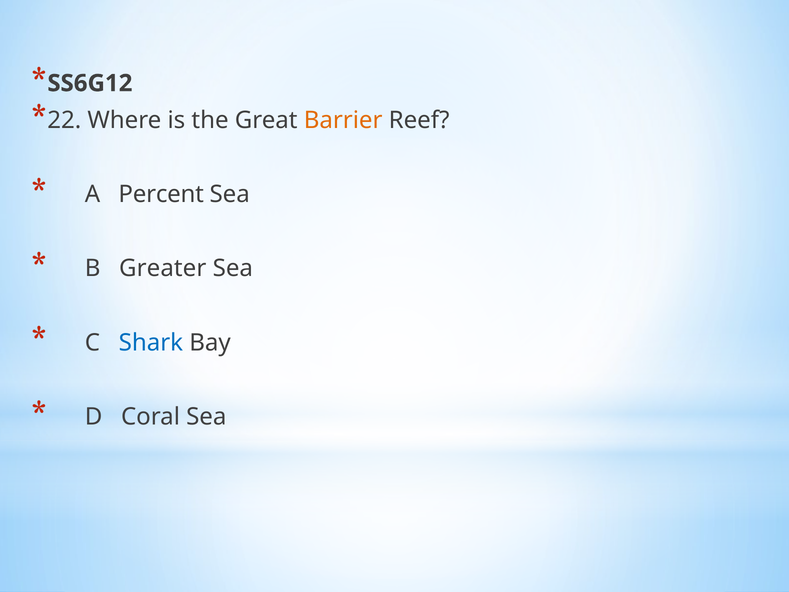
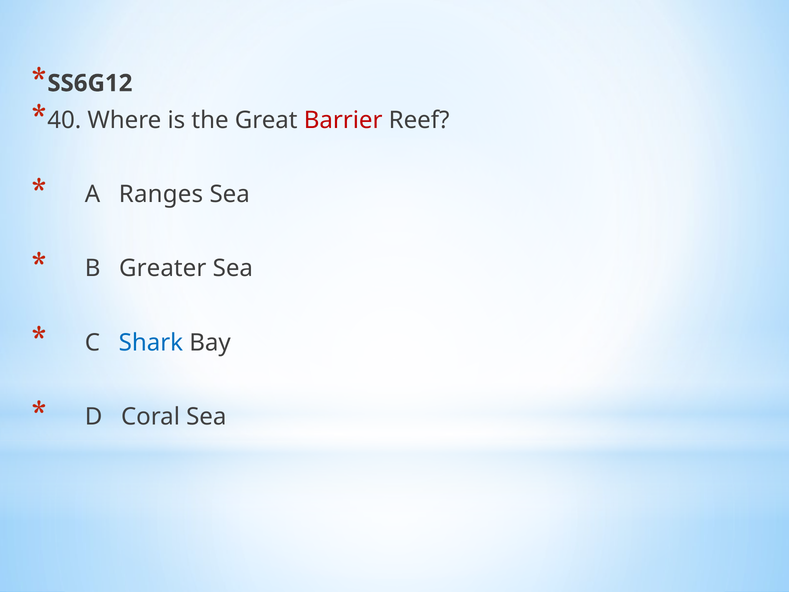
22: 22 -> 40
Barrier colour: orange -> red
Percent: Percent -> Ranges
